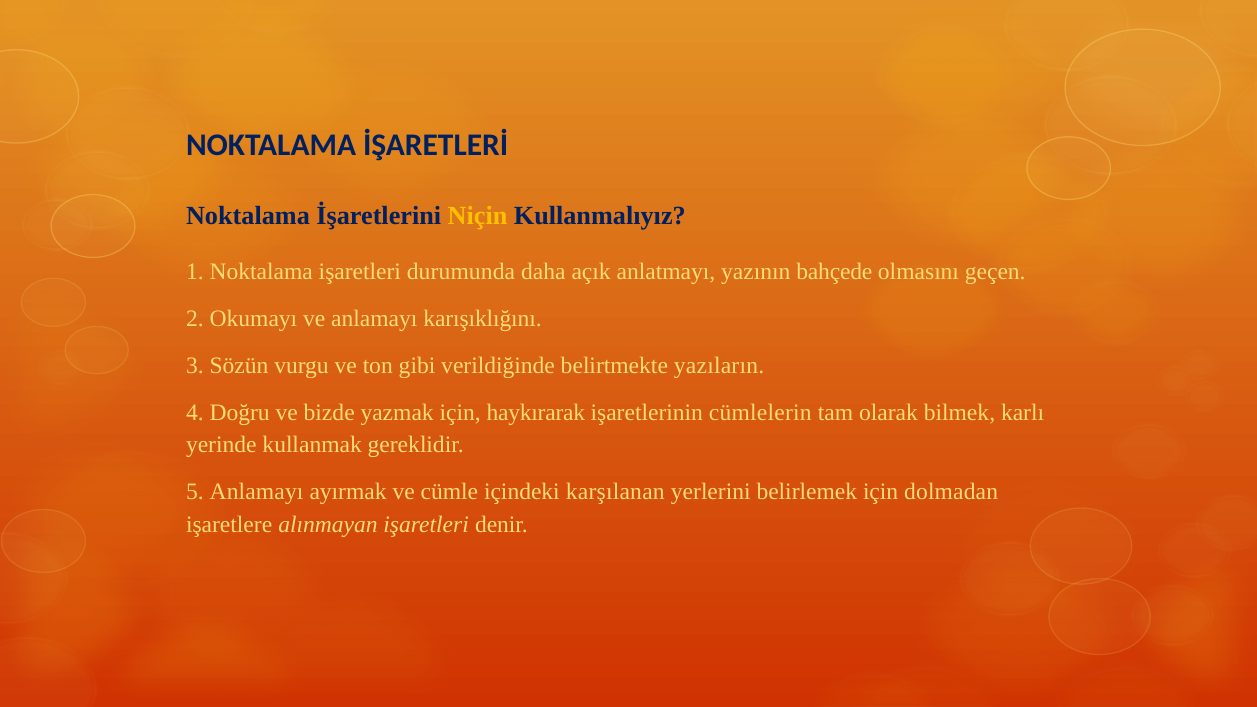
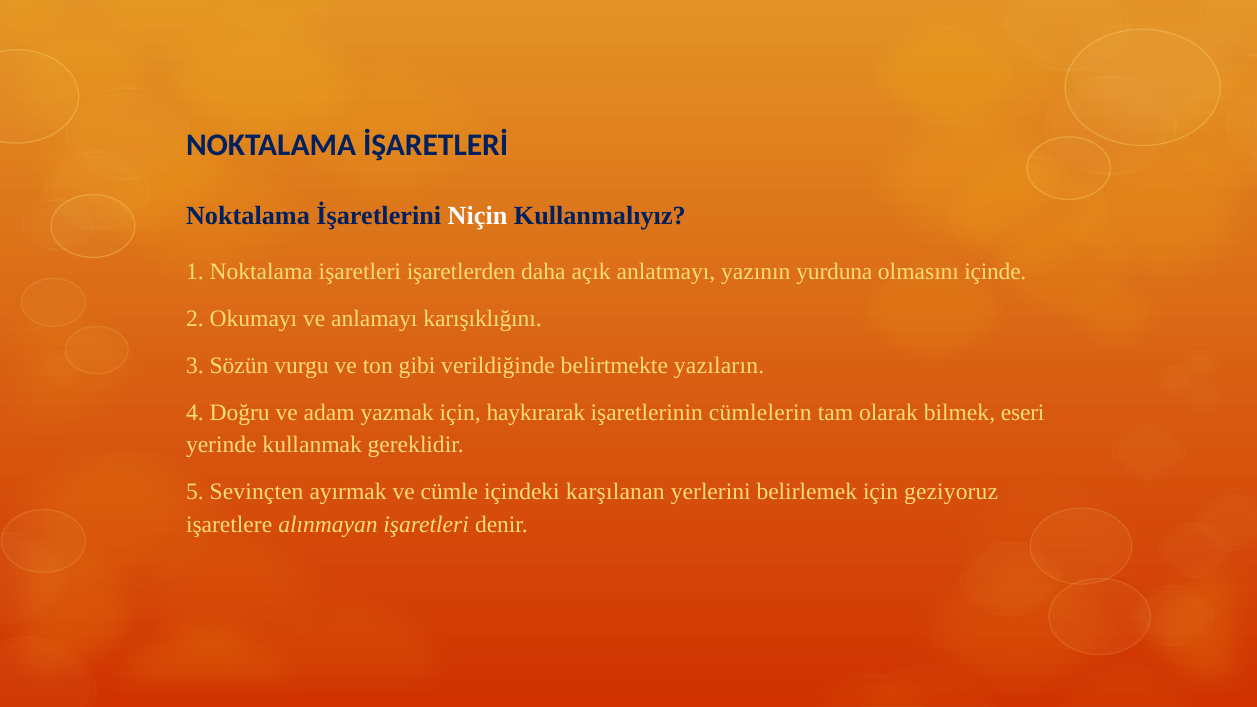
Niçin colour: yellow -> white
durumunda: durumunda -> işaretlerden
bahçede: bahçede -> yurduna
geçen: geçen -> içinde
bizde: bizde -> adam
karlı: karlı -> eseri
5 Anlamayı: Anlamayı -> Sevinçten
dolmadan: dolmadan -> geziyoruz
